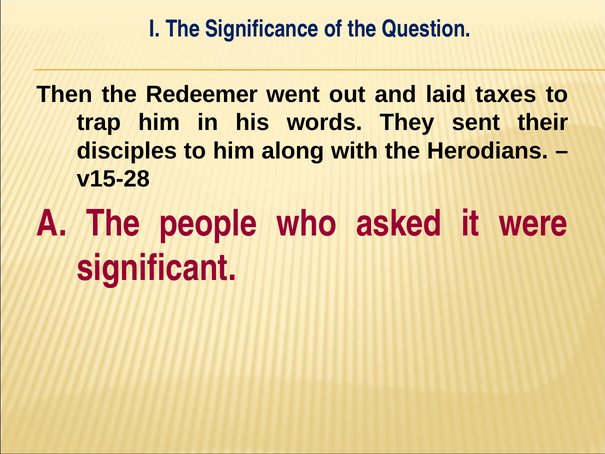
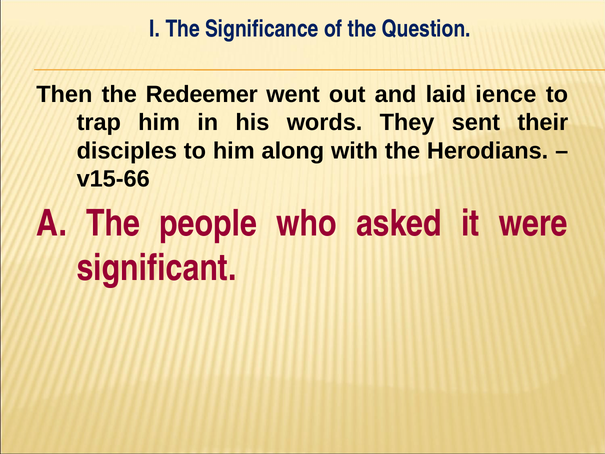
taxes: taxes -> ience
v15-28: v15-28 -> v15-66
